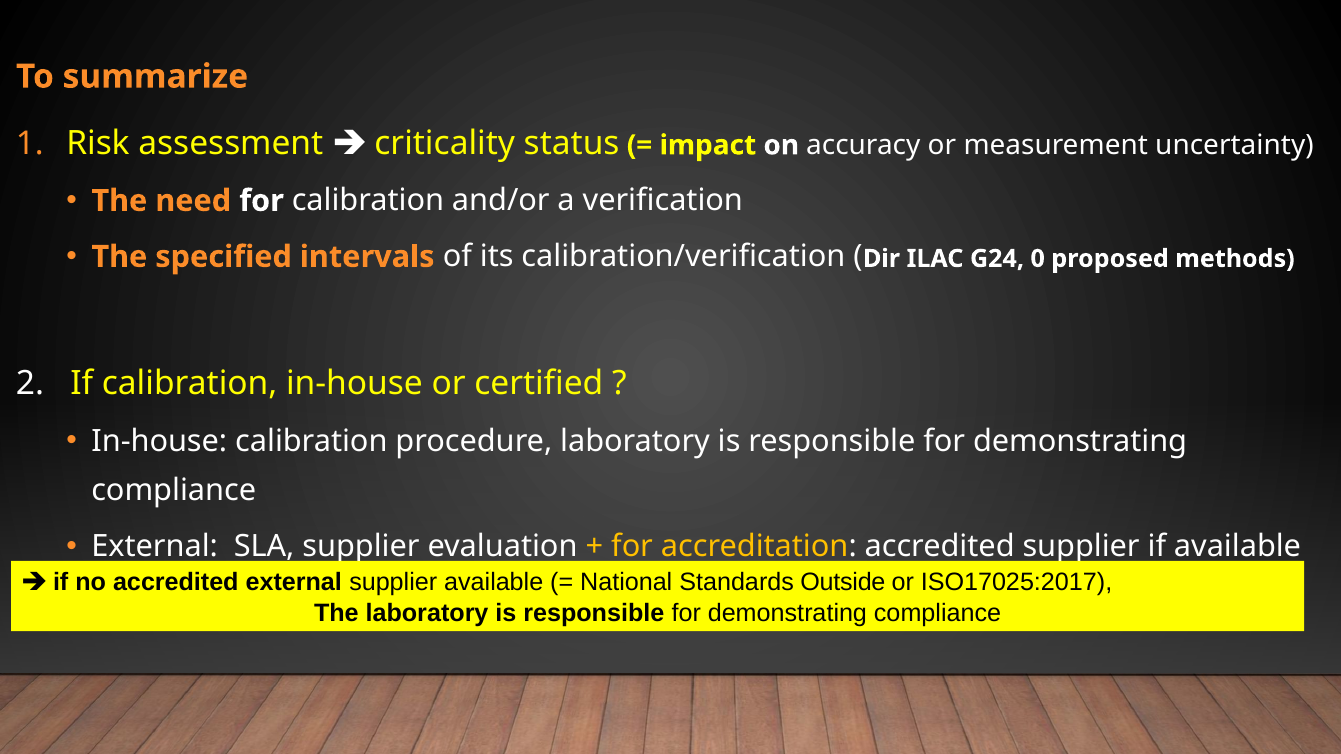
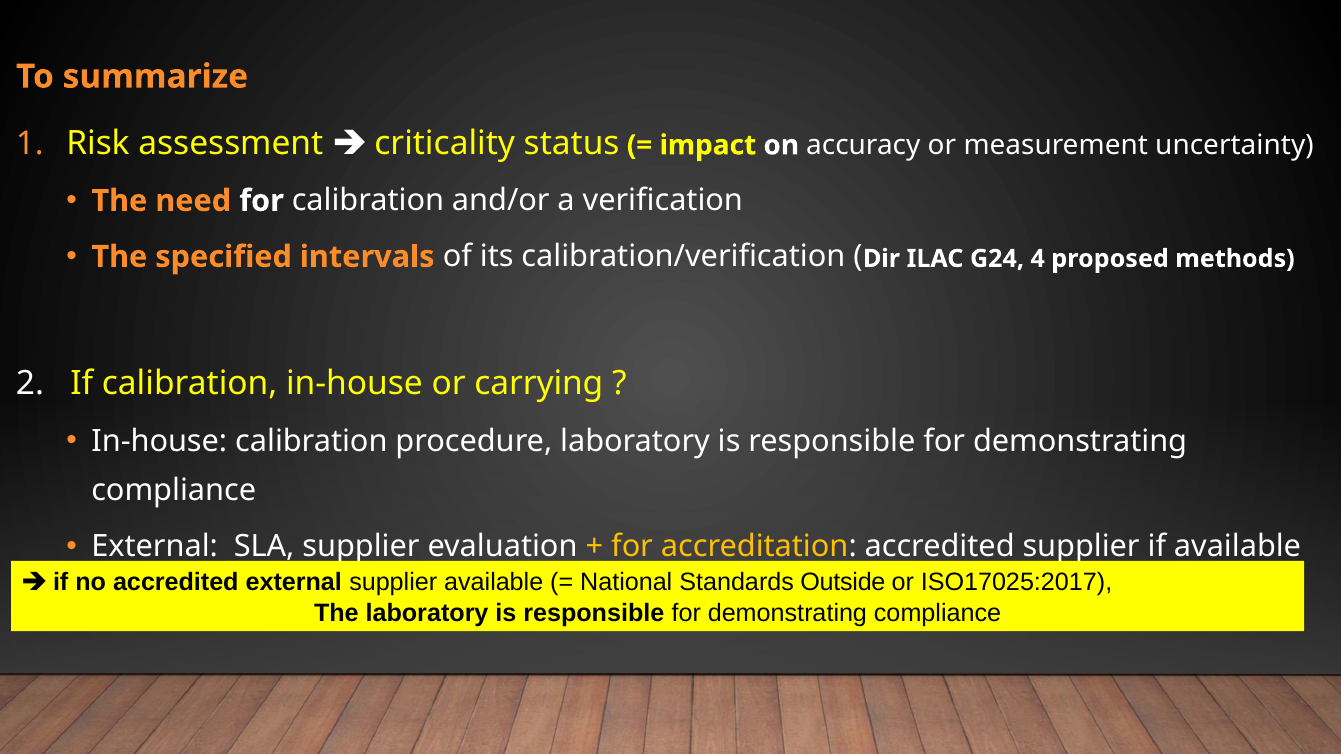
0: 0 -> 4
certified: certified -> carrying
